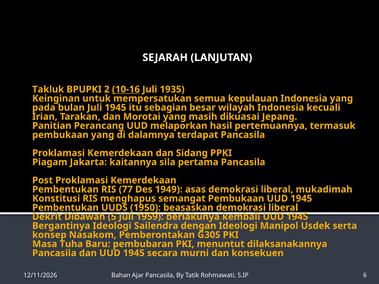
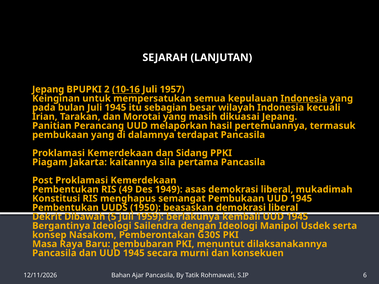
Takluk at (48, 89): Takluk -> Jepang
1935: 1935 -> 1957
Indonesia at (304, 99) underline: none -> present
77: 77 -> 49
Tuha: Tuha -> Raya
